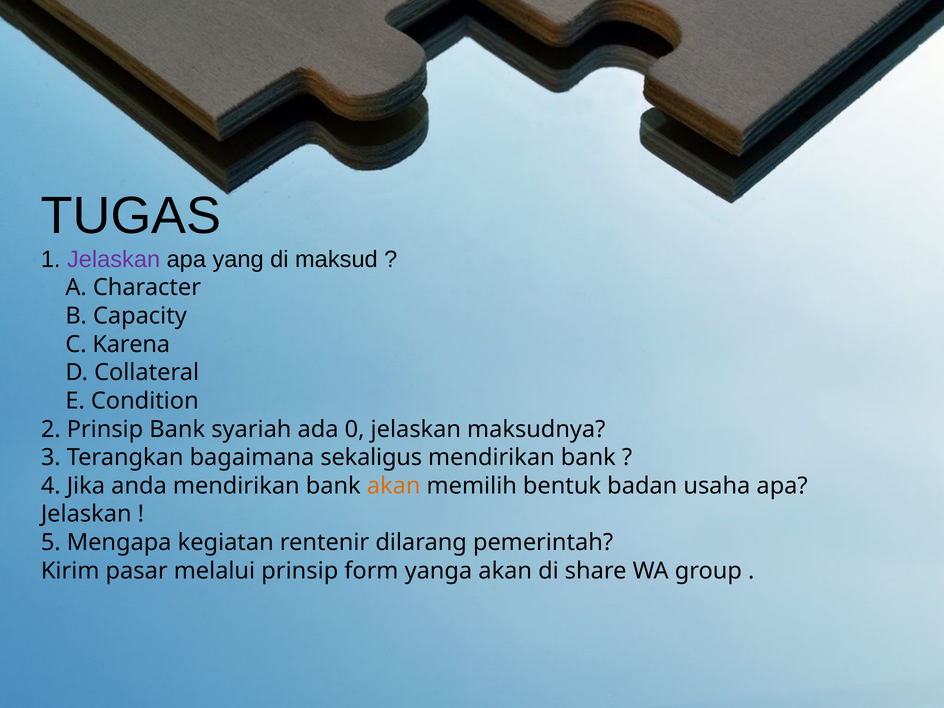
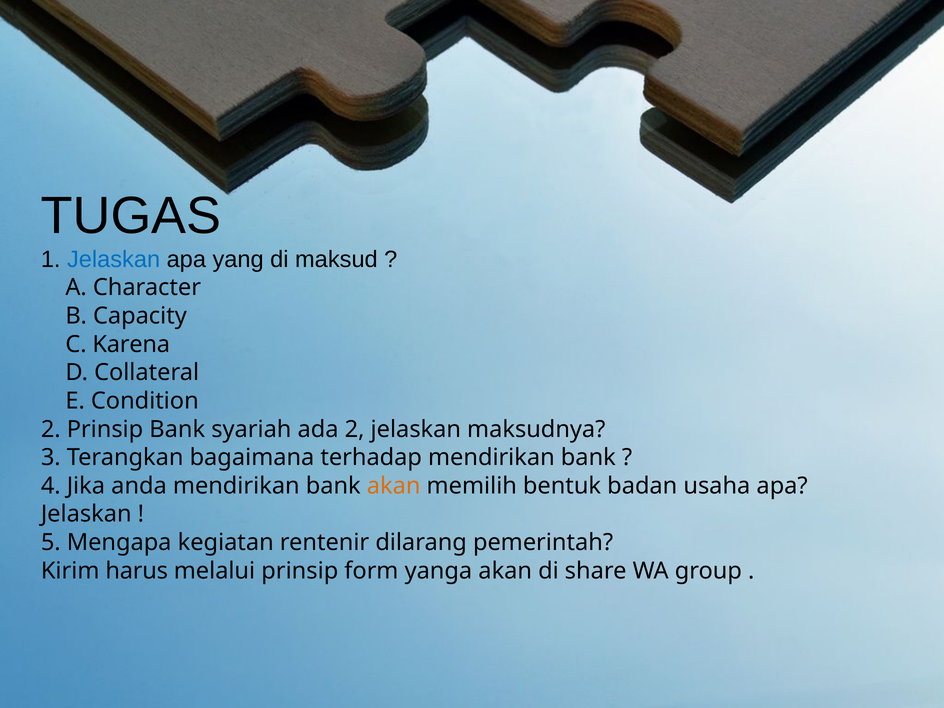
Jelaskan at (114, 259) colour: purple -> blue
ada 0: 0 -> 2
sekaligus: sekaligus -> terhadap
pasar: pasar -> harus
